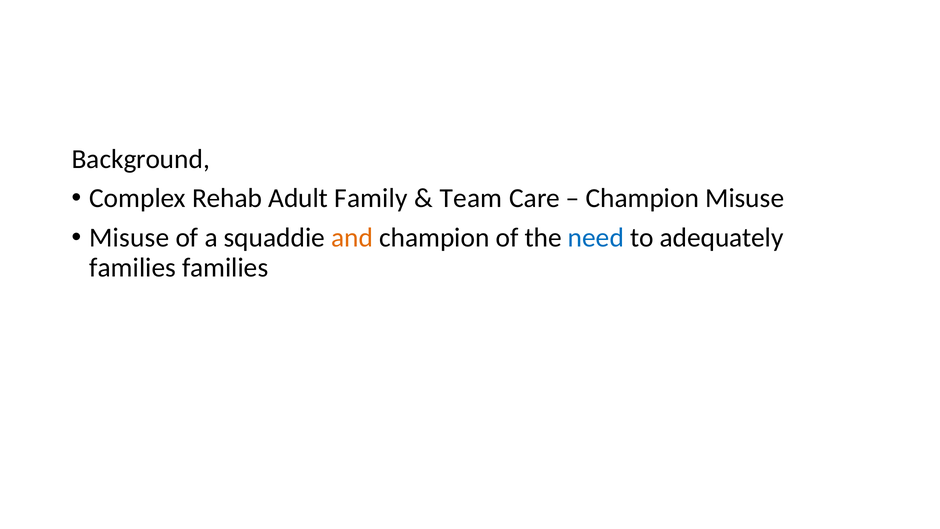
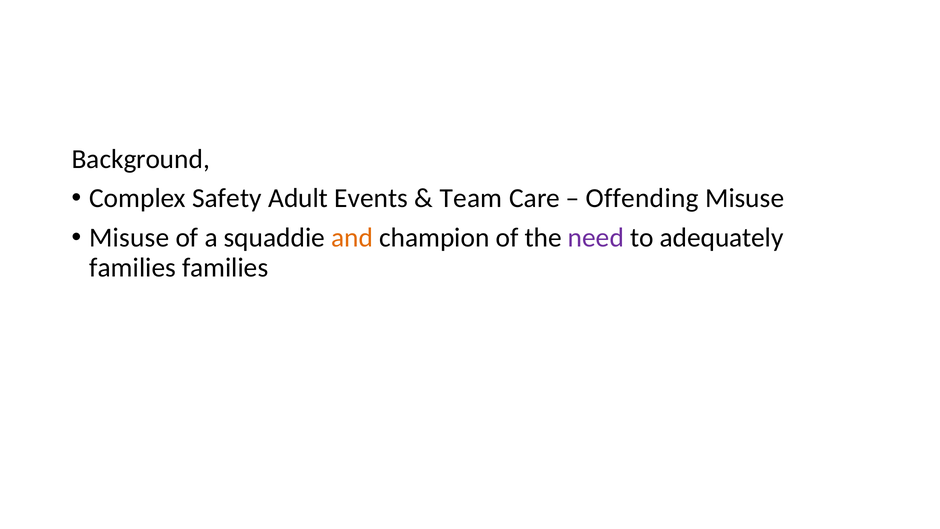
Rehab: Rehab -> Safety
Family: Family -> Events
Champion at (642, 198): Champion -> Offending
need colour: blue -> purple
